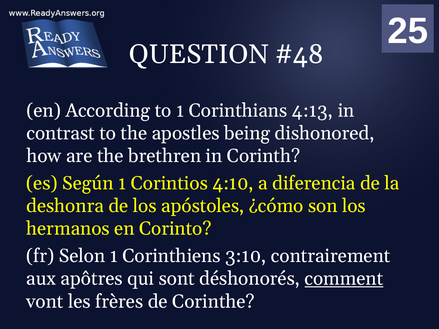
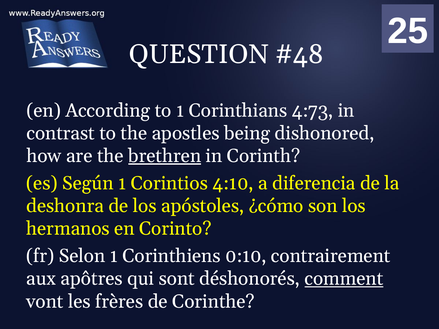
4:13: 4:13 -> 4:73
brethren underline: none -> present
3:10: 3:10 -> 0:10
